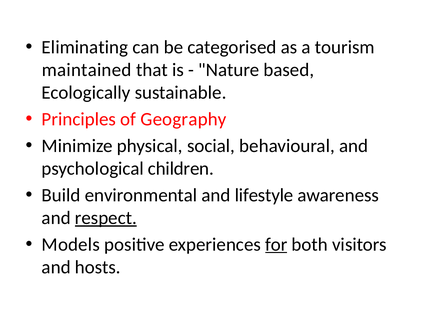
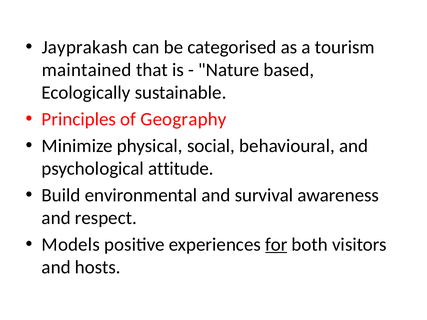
Eliminating: Eliminating -> Jayprakash
children: children -> attitude
lifestyle: lifestyle -> survival
respect underline: present -> none
